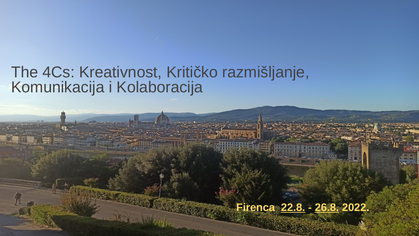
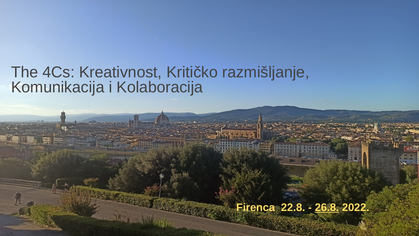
22.8 underline: present -> none
